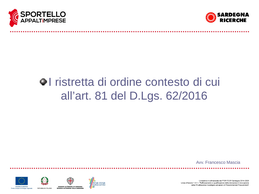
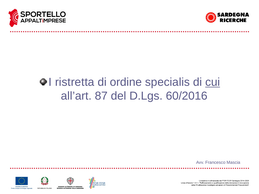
contesto: contesto -> specialis
cui underline: none -> present
81: 81 -> 87
62/2016: 62/2016 -> 60/2016
